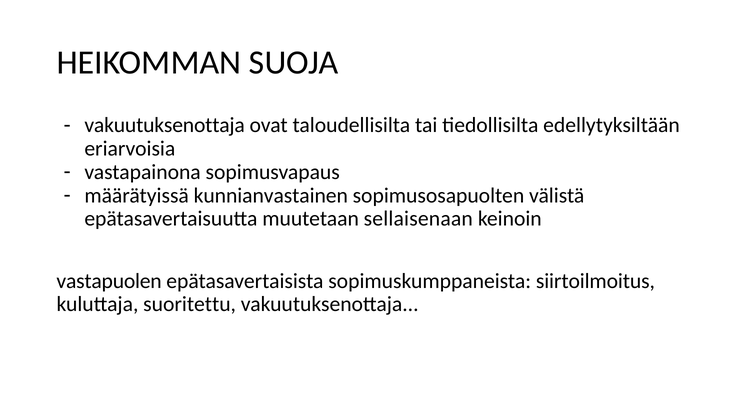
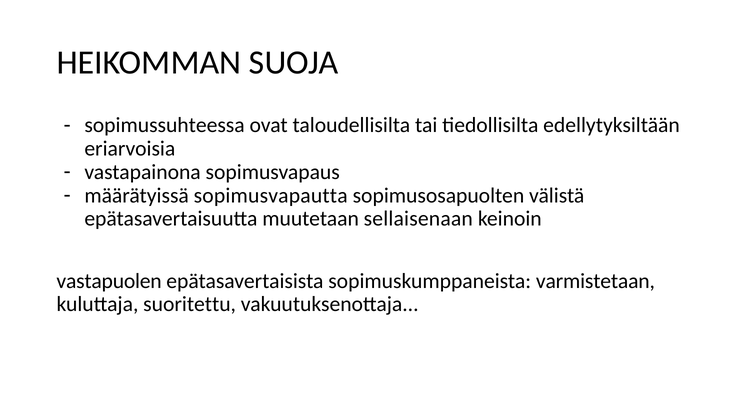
vakuutuksenottaja at (165, 125): vakuutuksenottaja -> sopimussuhteessa
kunnianvastainen: kunnianvastainen -> sopimusvapautta
siirtoilmoitus: siirtoilmoitus -> varmistetaan
